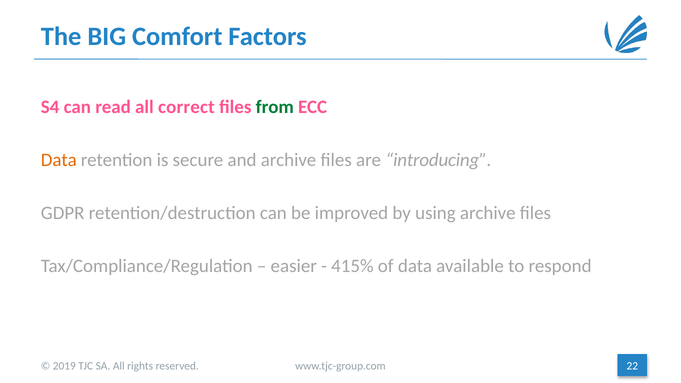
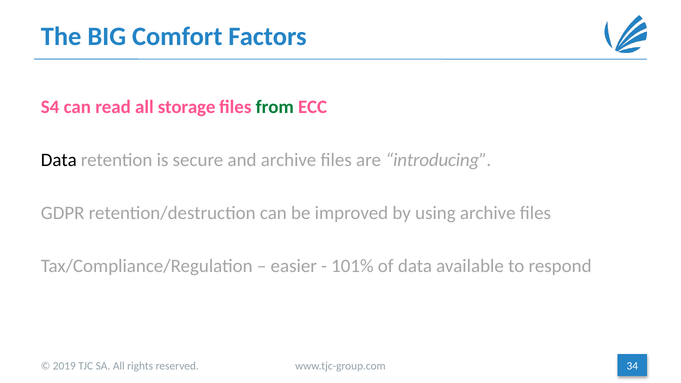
correct: correct -> storage
Data at (59, 160) colour: orange -> black
415%: 415% -> 101%
22: 22 -> 34
